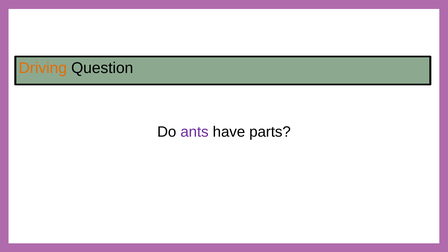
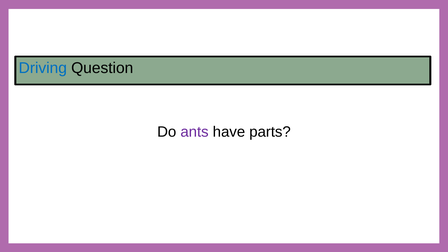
Driving colour: orange -> blue
